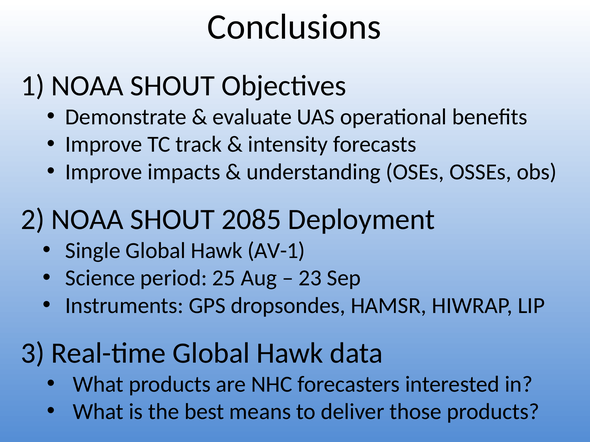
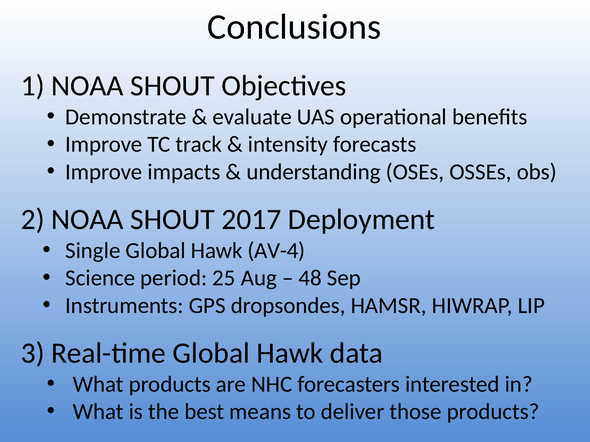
2085: 2085 -> 2017
AV-1: AV-1 -> AV-4
23: 23 -> 48
